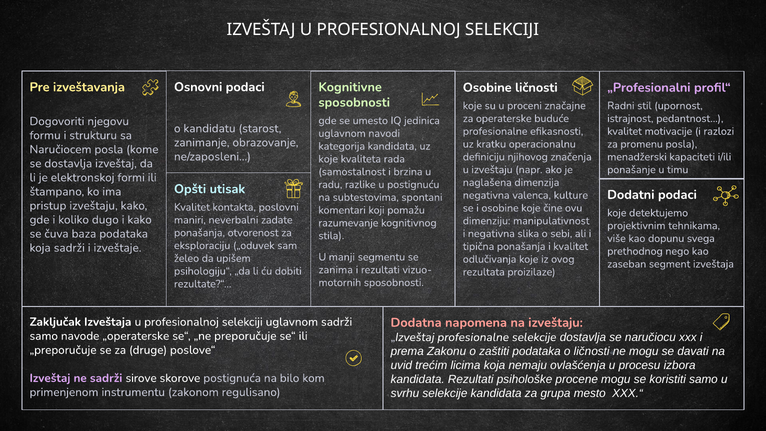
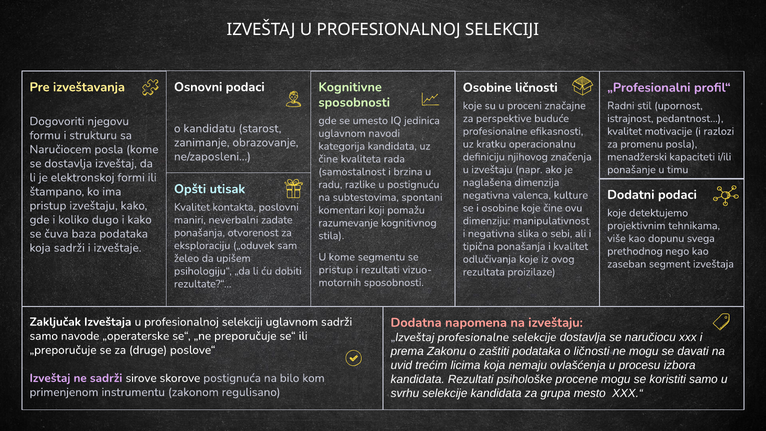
operaterske: operaterske -> perspektive
koje at (328, 159): koje -> čine
U manji: manji -> kome
zanima at (336, 270): zanima -> pristup
